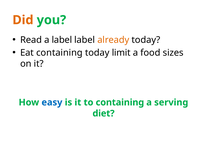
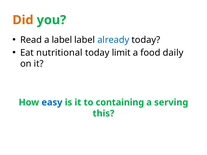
already colour: orange -> blue
Eat containing: containing -> nutritional
sizes: sizes -> daily
diet: diet -> this
